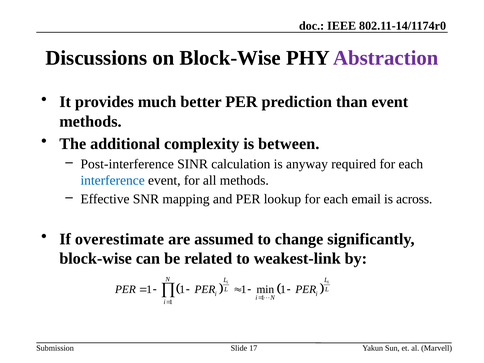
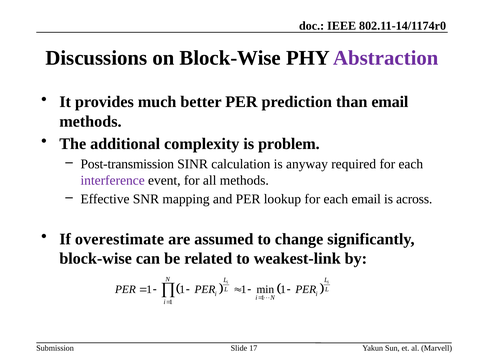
than event: event -> email
between: between -> problem
Post-interference: Post-interference -> Post-transmission
interference colour: blue -> purple
